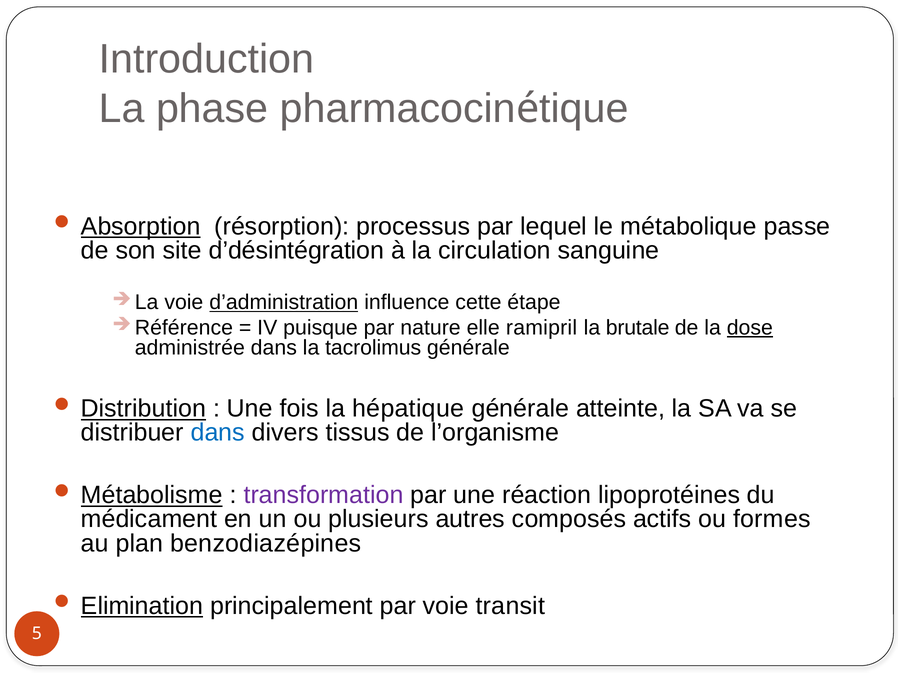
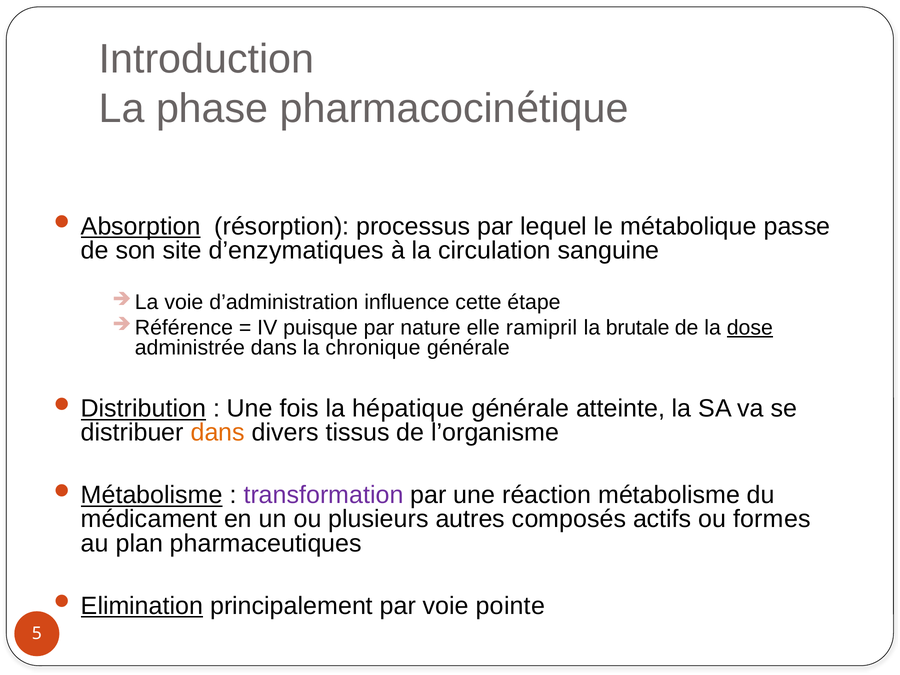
d’désintégration: d’désintégration -> d’enzymatiques
d’administration underline: present -> none
tacrolimus: tacrolimus -> chronique
dans at (218, 433) colour: blue -> orange
réaction lipoprotéines: lipoprotéines -> métabolisme
benzodiazépines: benzodiazépines -> pharmaceutiques
transit: transit -> pointe
